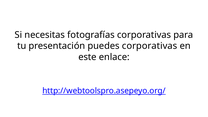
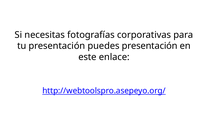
puedes corporativas: corporativas -> presentación
